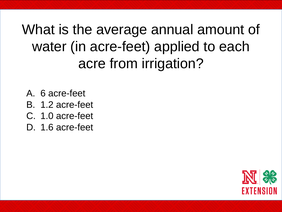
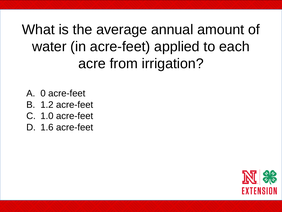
6: 6 -> 0
